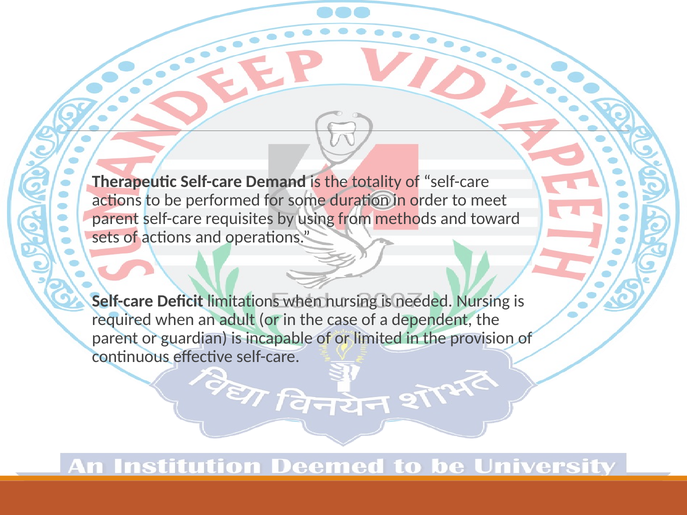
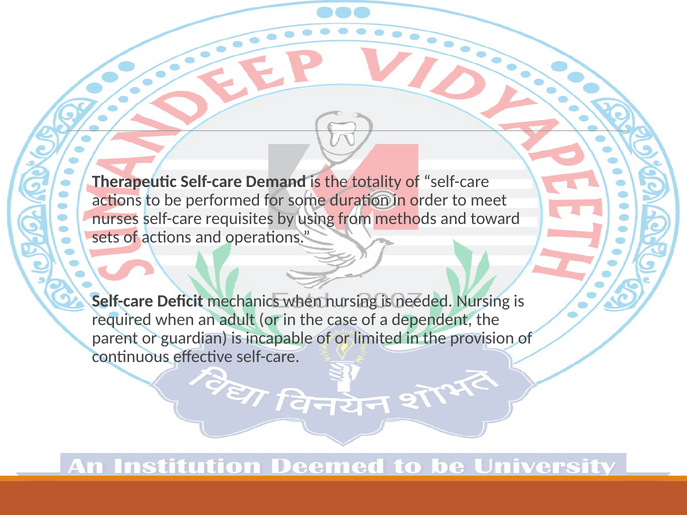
parent at (115, 219): parent -> nurses
limitations: limitations -> mechanics
